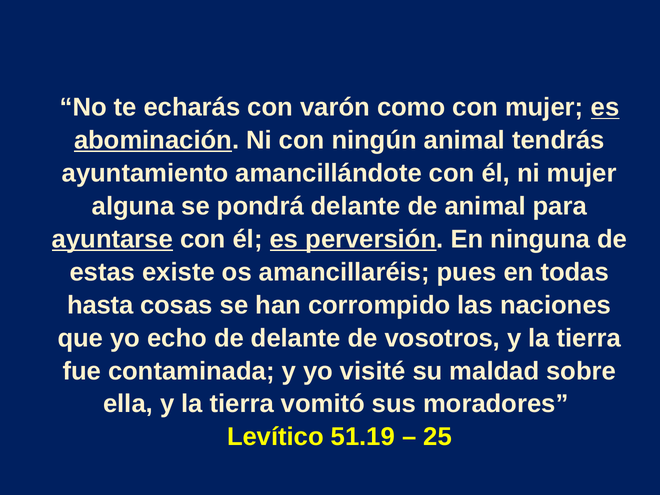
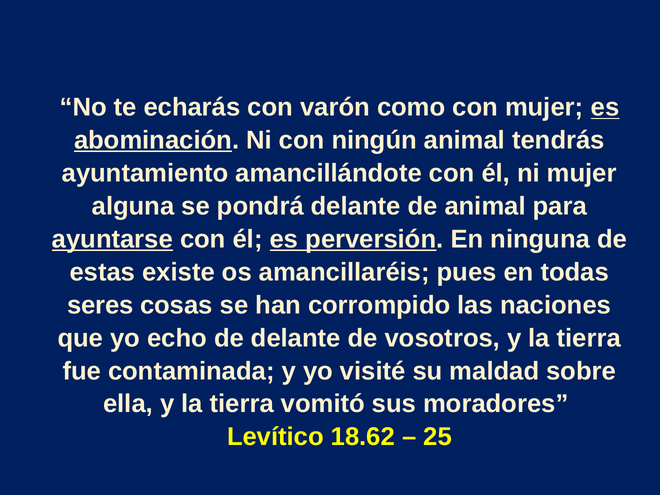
hasta: hasta -> seres
51.19: 51.19 -> 18.62
